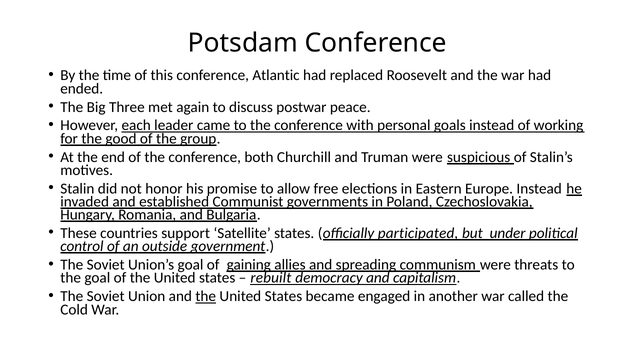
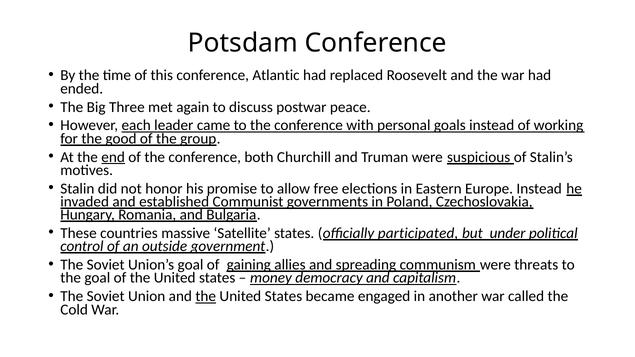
end underline: none -> present
support: support -> massive
rebuilt: rebuilt -> money
